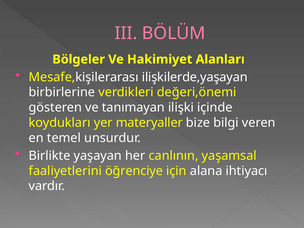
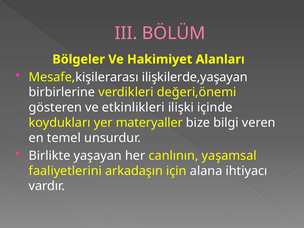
tanımayan: tanımayan -> etkinlikleri
öğrenciye: öğrenciye -> arkadaşın
